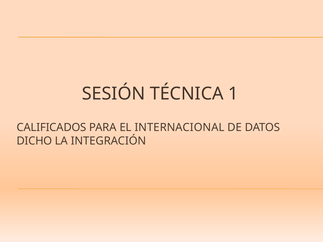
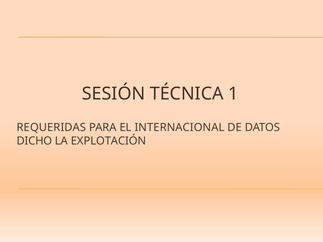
CALIFICADOS: CALIFICADOS -> REQUERIDAS
INTEGRACIÓN: INTEGRACIÓN -> EXPLOTACIÓN
